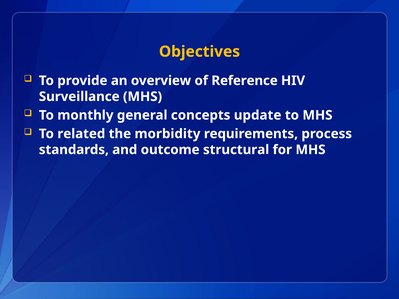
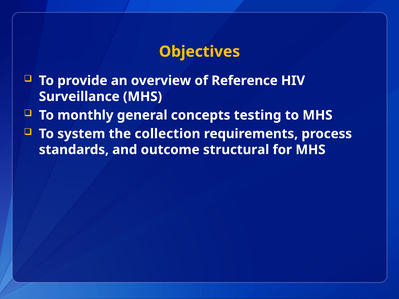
update: update -> testing
related: related -> system
morbidity: morbidity -> collection
